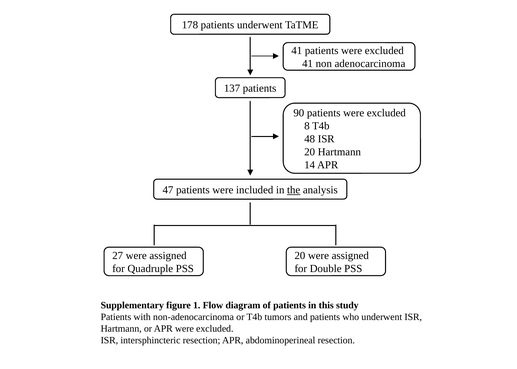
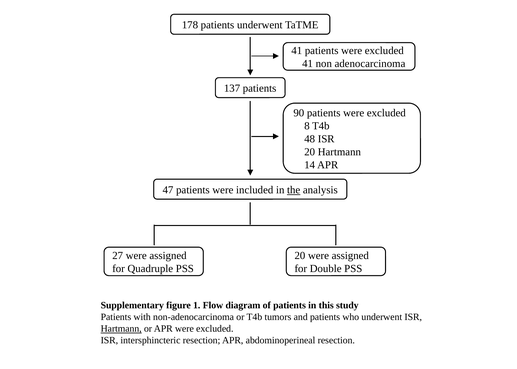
Hartmann at (121, 329) underline: none -> present
